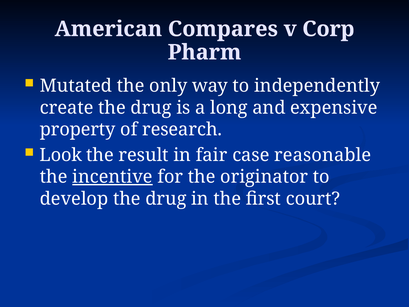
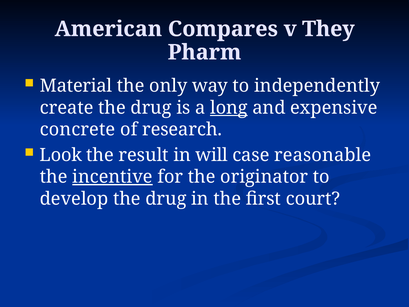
Corp: Corp -> They
Mutated: Mutated -> Material
long underline: none -> present
property: property -> concrete
fair: fair -> will
